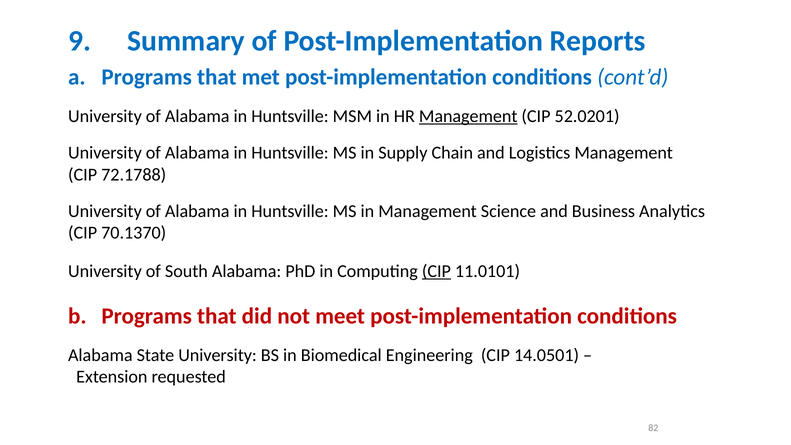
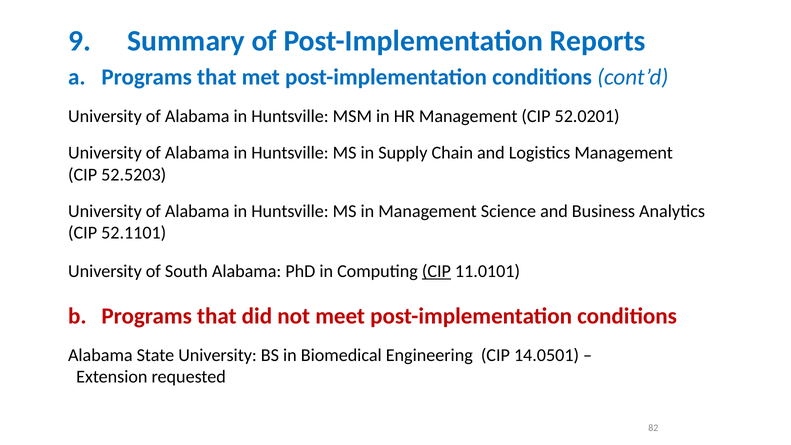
Management at (468, 116) underline: present -> none
72.1788: 72.1788 -> 52.5203
70.1370: 70.1370 -> 52.1101
